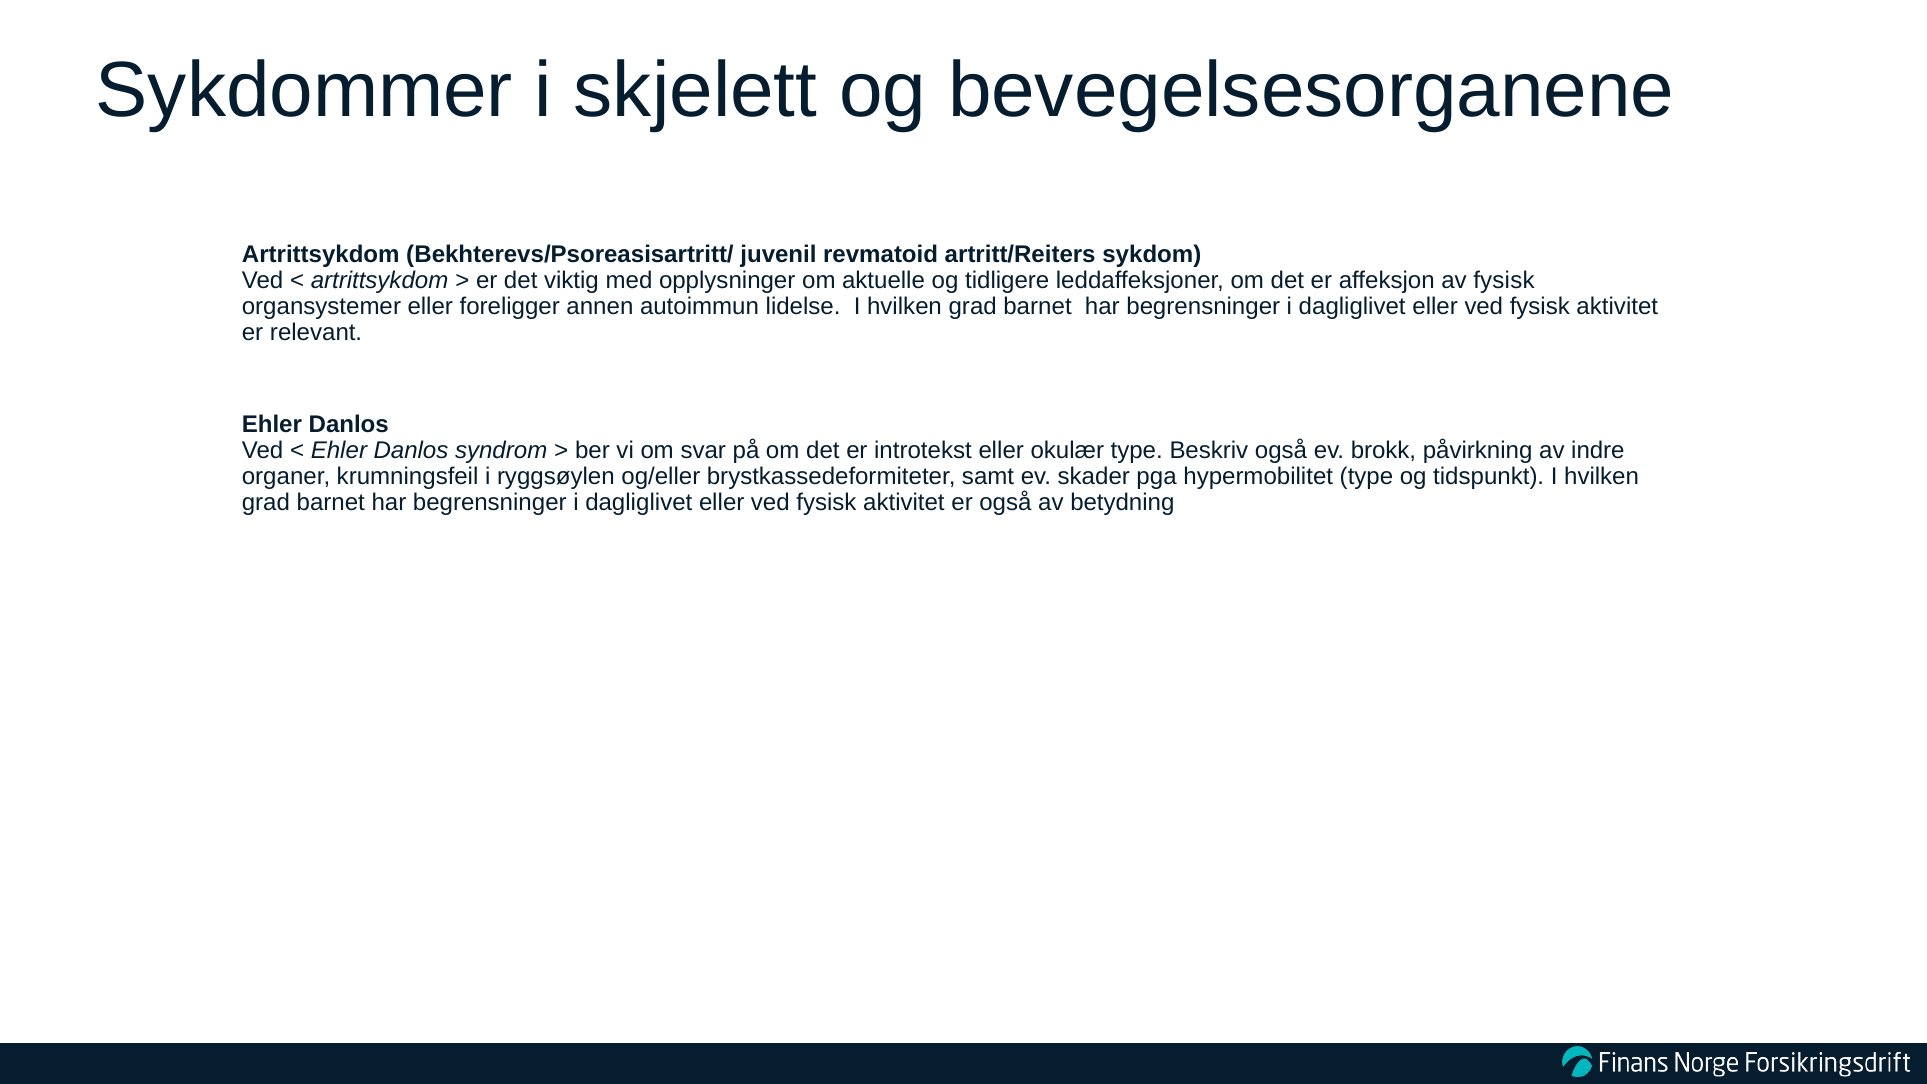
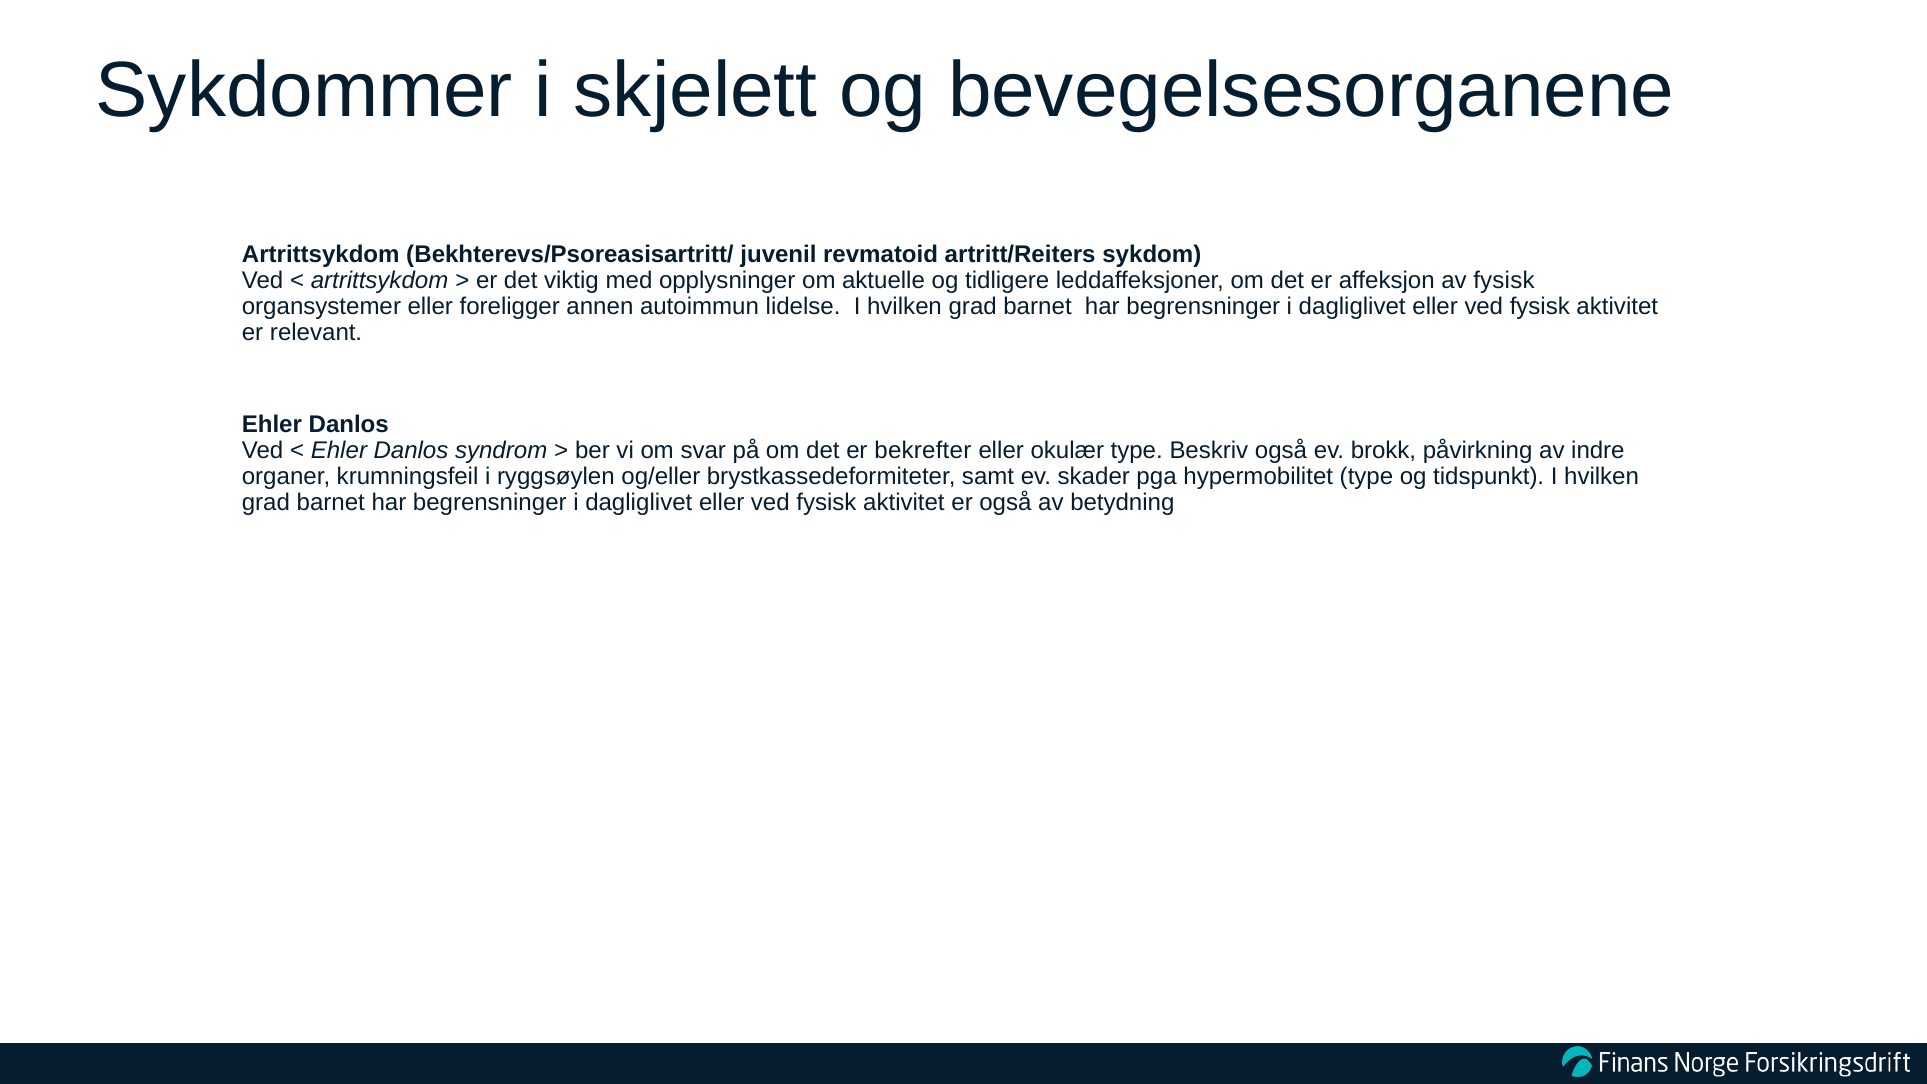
introtekst: introtekst -> bekrefter
